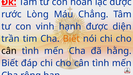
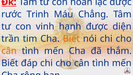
Lòng: Lòng -> Trinh
cân at (9, 51) colour: black -> orange
hằng: hằng -> thắm
